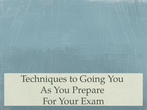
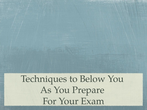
Going: Going -> Below
